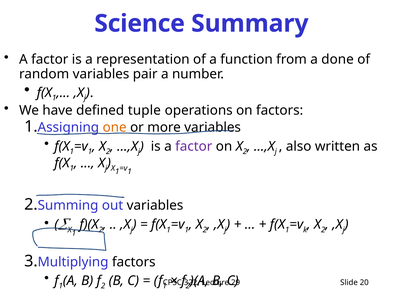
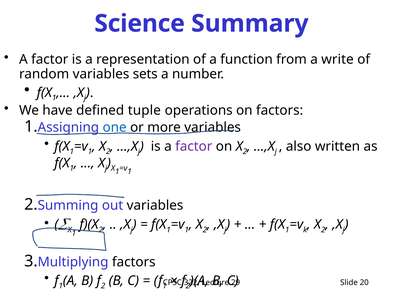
done: done -> write
pair: pair -> sets
one colour: orange -> blue
